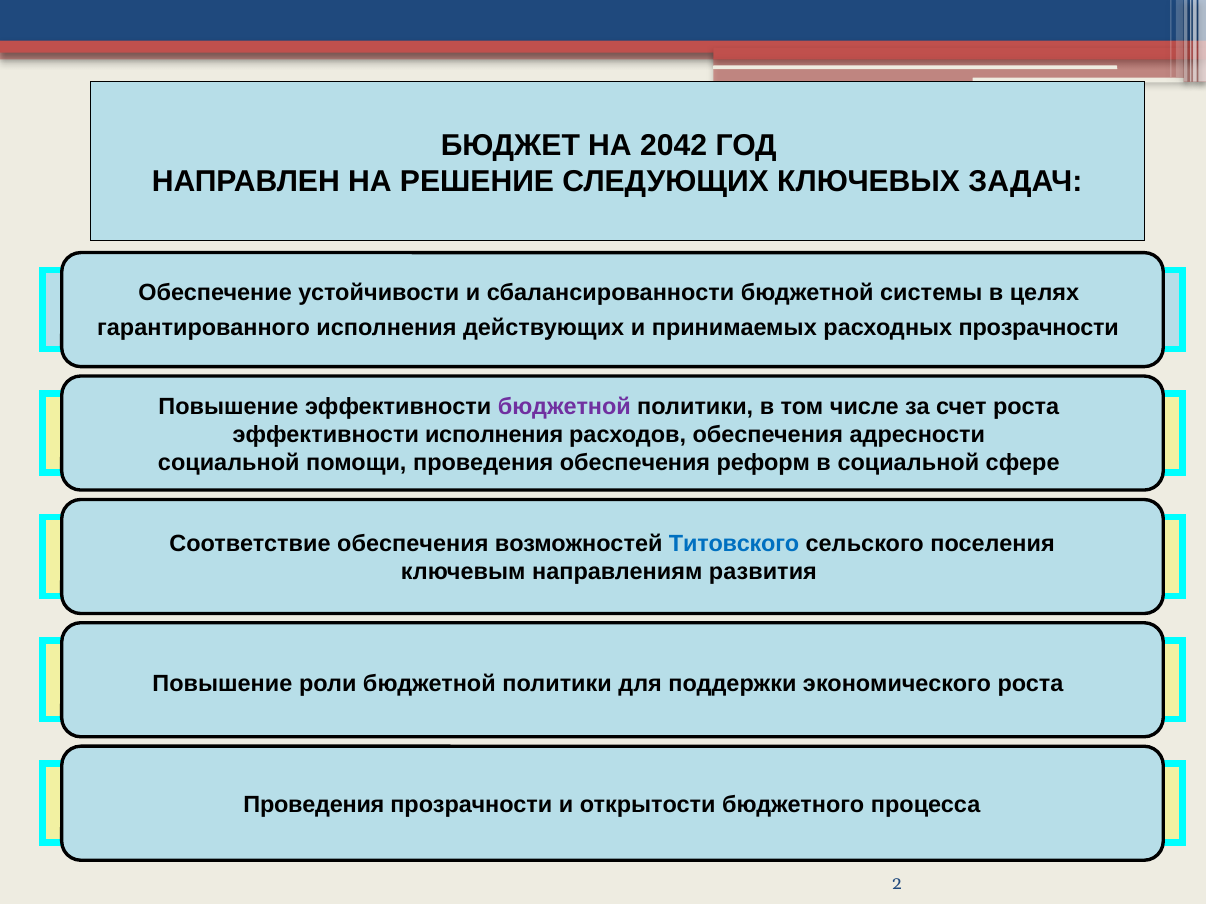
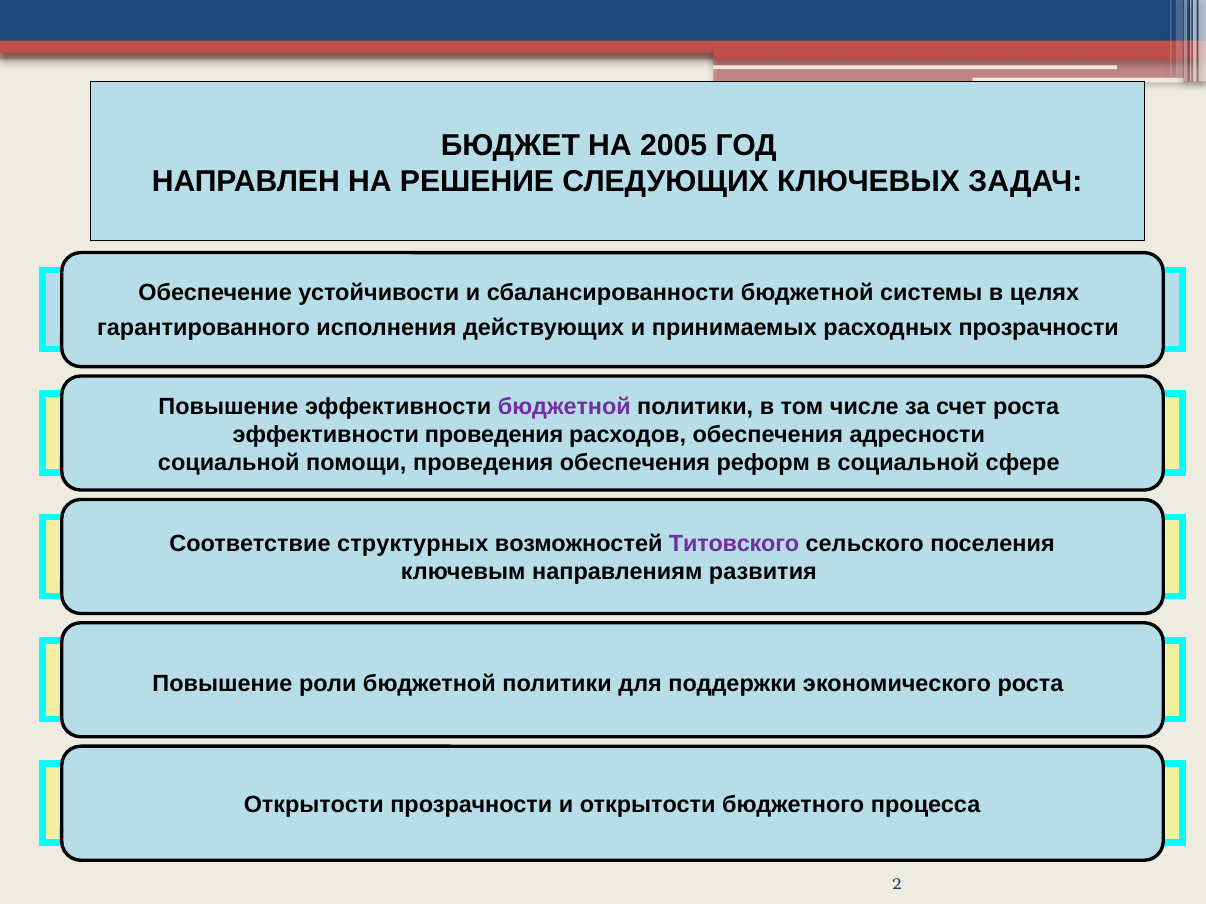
2042: 2042 -> 2005
эффективности исполнения: исполнения -> проведения
Соответствие обеспечения: обеспечения -> структурных
Титовского colour: blue -> purple
Проведения at (314, 805): Проведения -> Открытости
